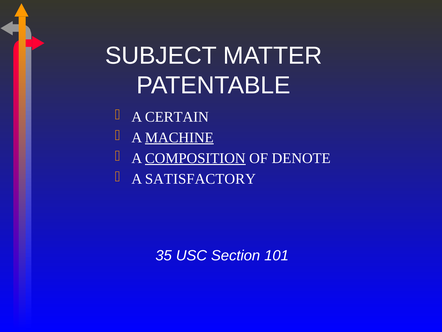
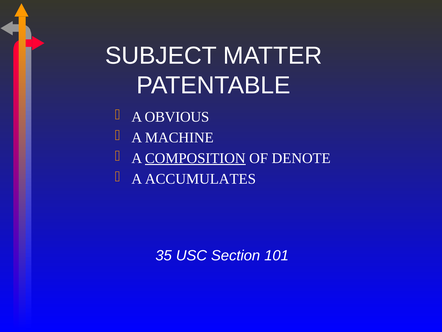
CERTAIN: CERTAIN -> OBVIOUS
MACHINE underline: present -> none
SATISFACTORY: SATISFACTORY -> ACCUMULATES
